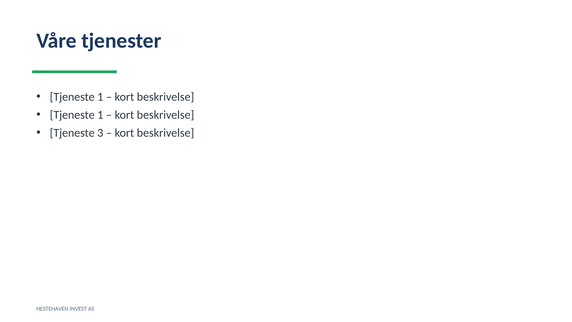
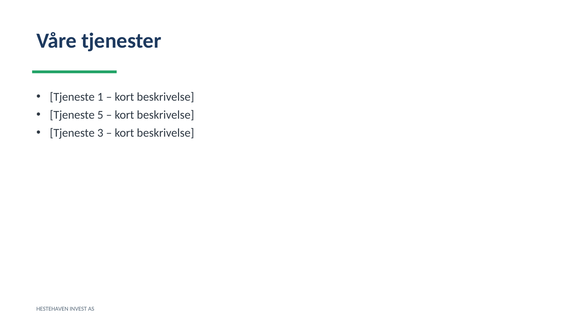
1 at (100, 115): 1 -> 5
